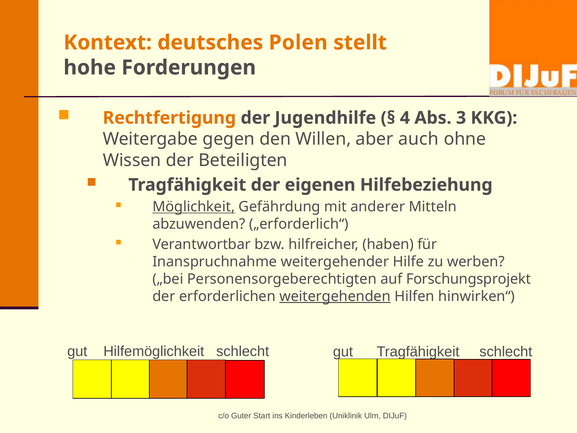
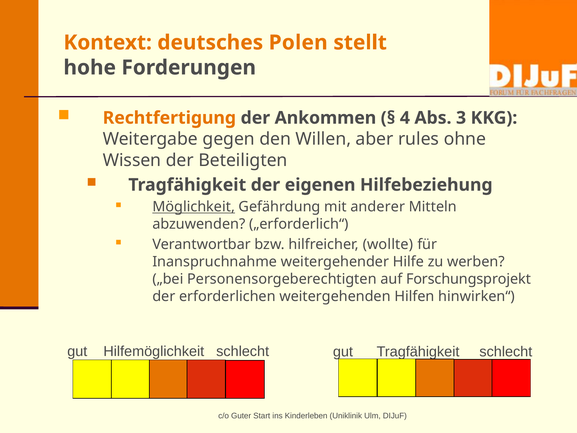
Jugendhilfe: Jugendhilfe -> Ankommen
auch: auch -> rules
haben: haben -> wollte
weitergehenden underline: present -> none
